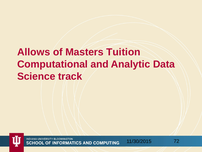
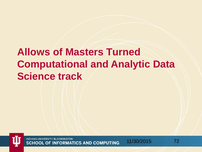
Tuition: Tuition -> Turned
